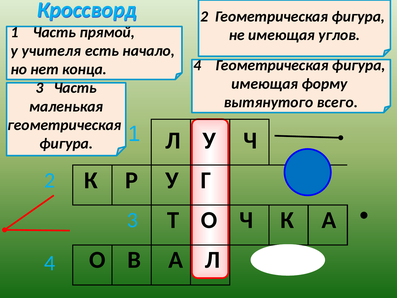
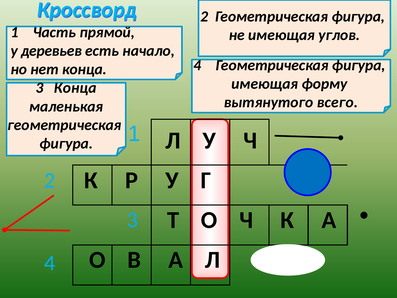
учителя: учителя -> деревьев
3 Часть: Часть -> Конца
